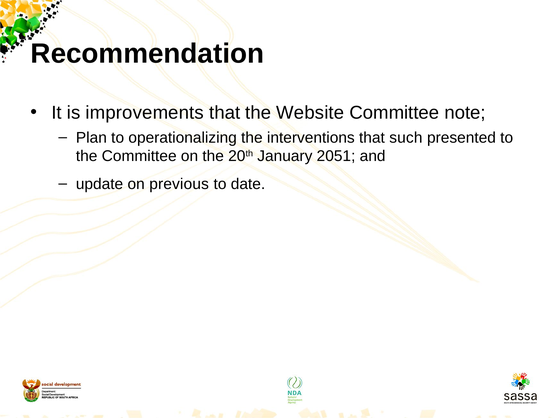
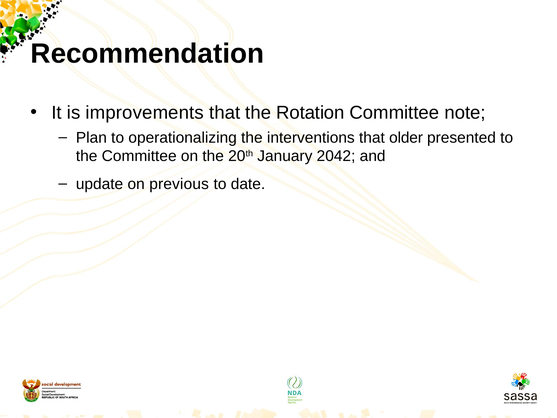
Website: Website -> Rotation
such: such -> older
2051: 2051 -> 2042
